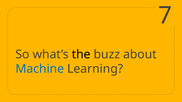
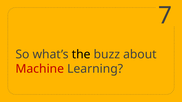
Machine colour: blue -> red
